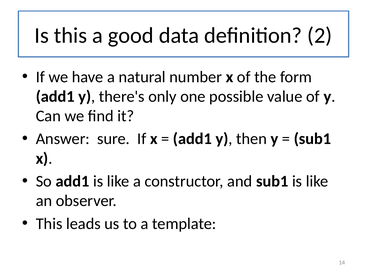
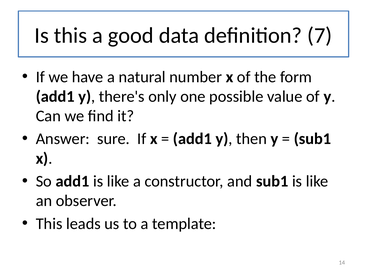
2: 2 -> 7
